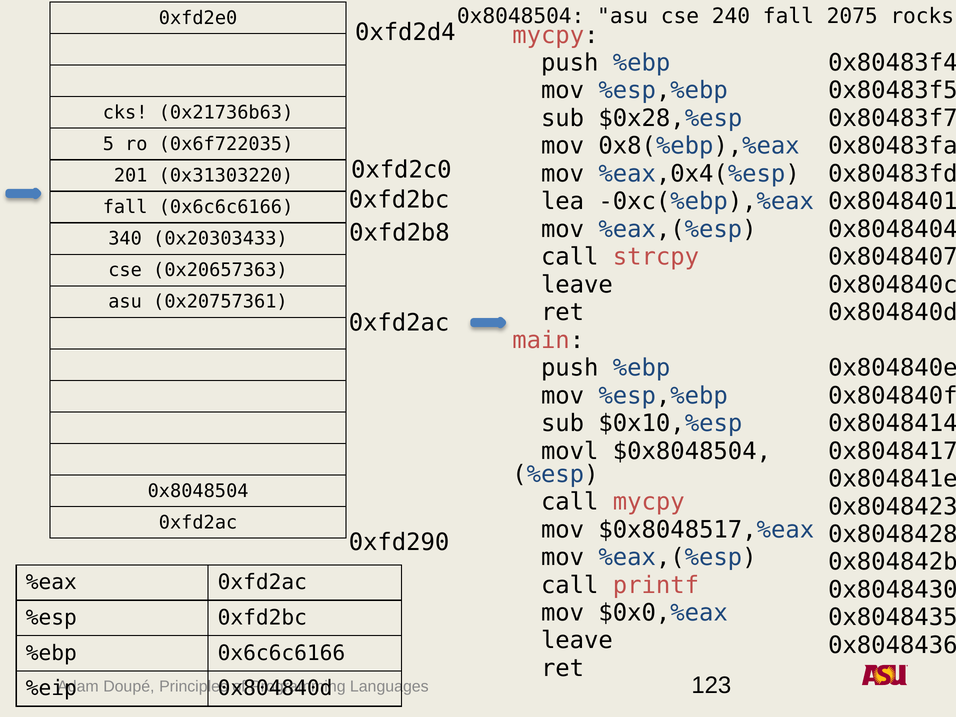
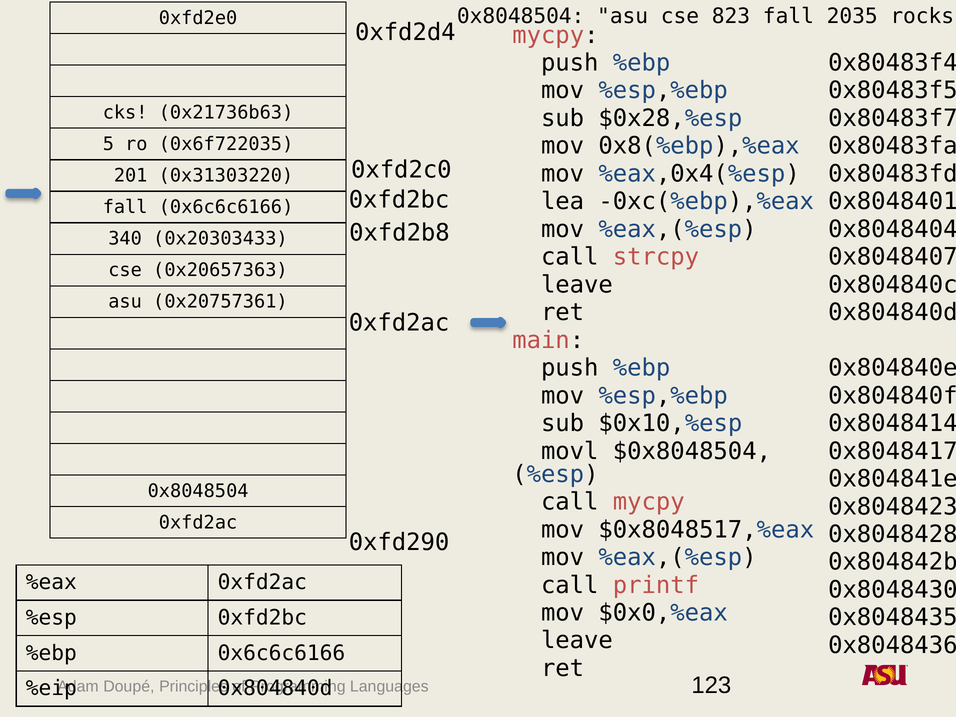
240: 240 -> 823
2075: 2075 -> 2035
